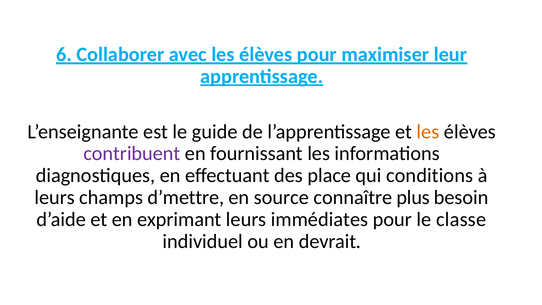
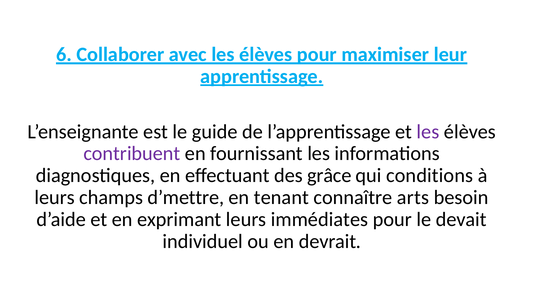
les at (428, 132) colour: orange -> purple
place: place -> grâce
source: source -> tenant
plus: plus -> arts
classe: classe -> devait
